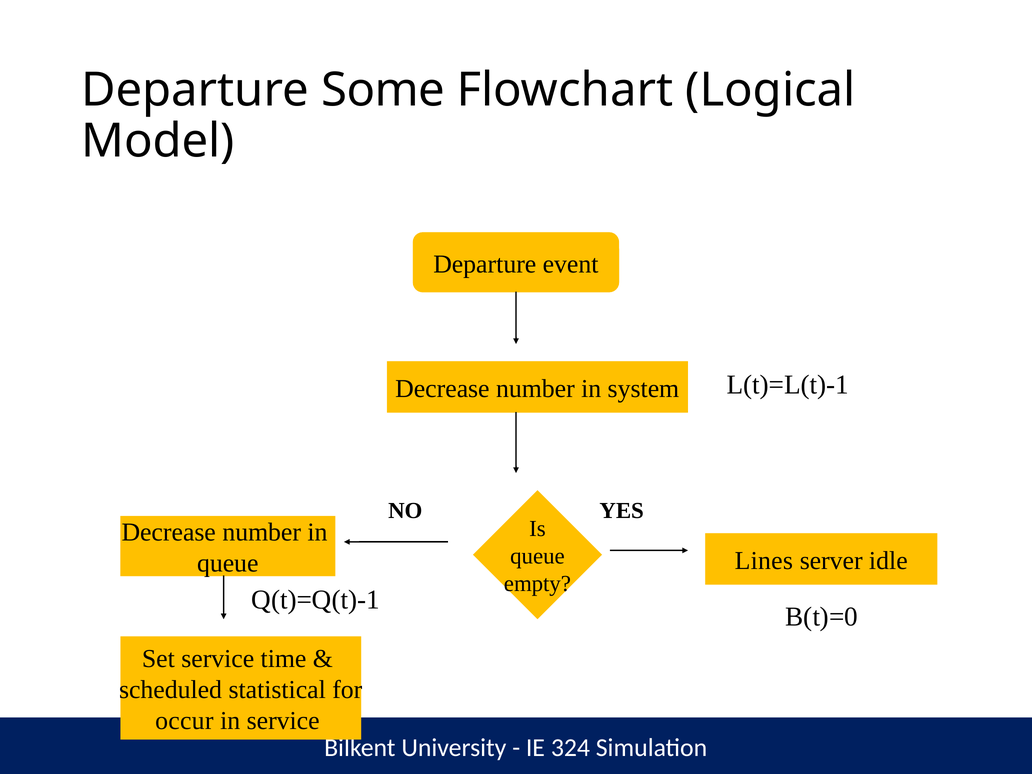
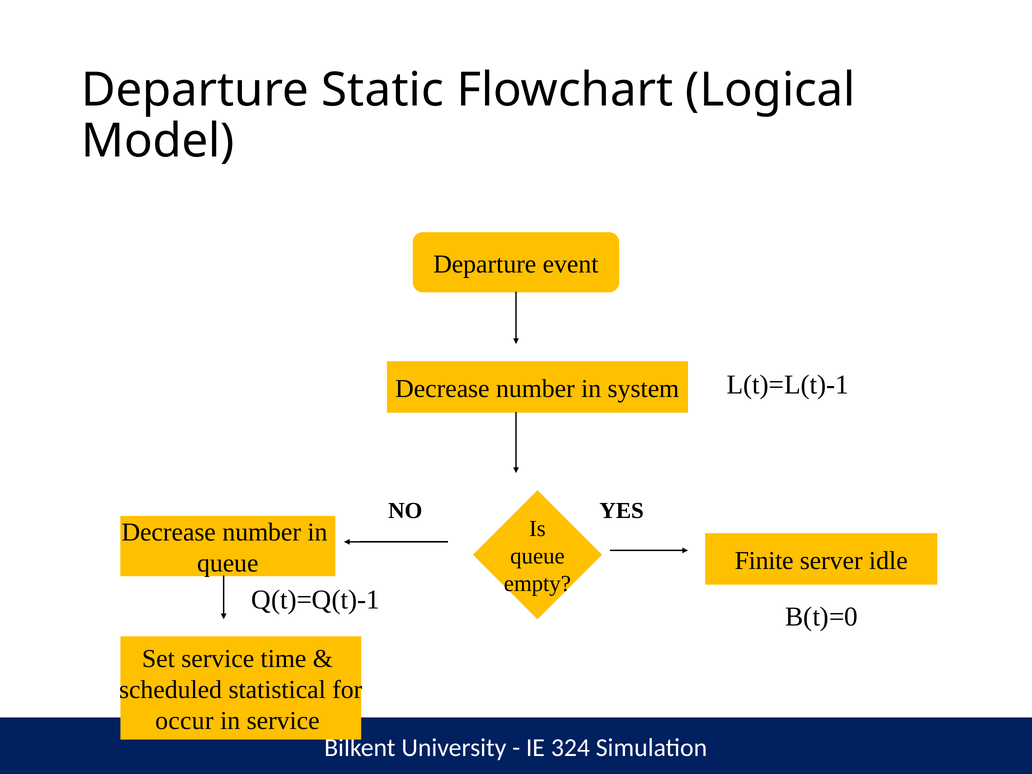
Some: Some -> Static
Lines: Lines -> Finite
